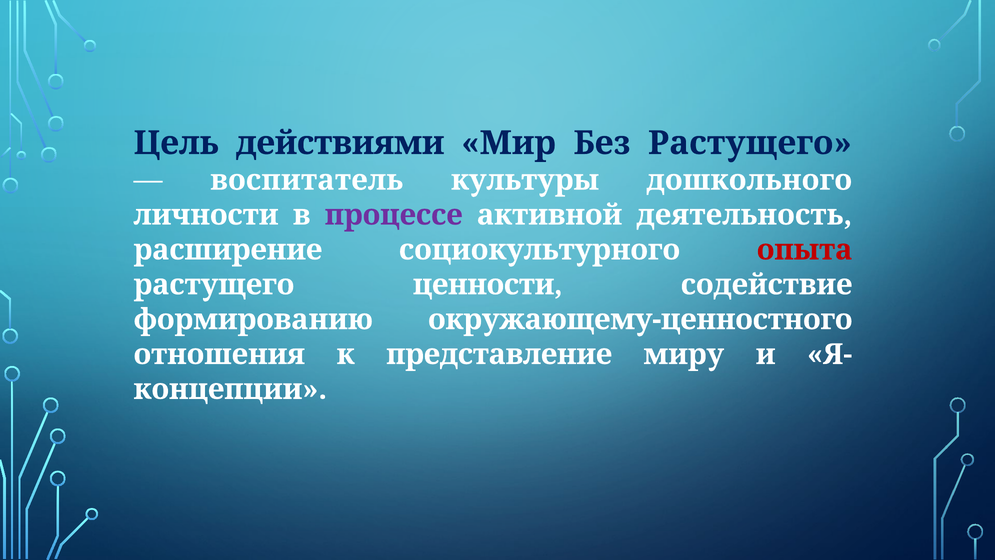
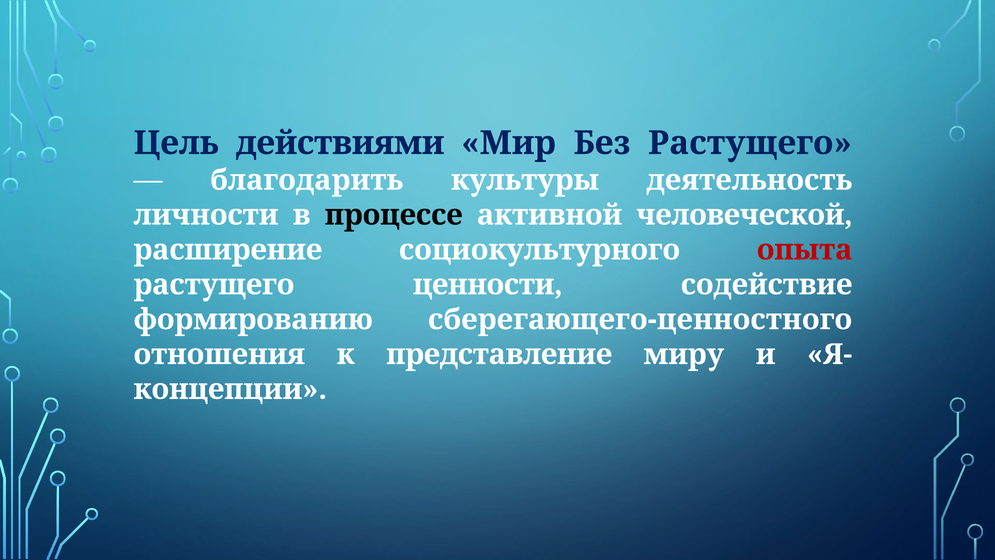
воспитатель: воспитатель -> благодарить
дошкольного: дошкольного -> деятельность
процессе colour: purple -> black
деятельность: деятельность -> человеческой
окружающему-ценностного: окружающему-ценностного -> сберегающего-ценностного
